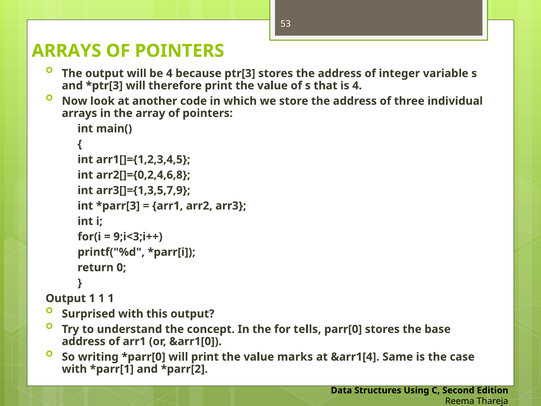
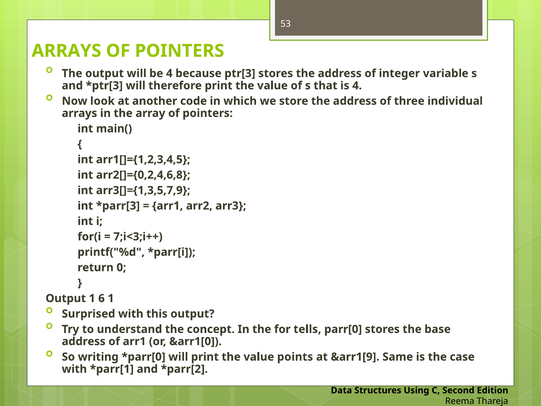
9;i<3;i++: 9;i<3;i++ -> 7;i<3;i++
Output 1 1: 1 -> 6
marks: marks -> points
&arr1[4: &arr1[4 -> &arr1[9
